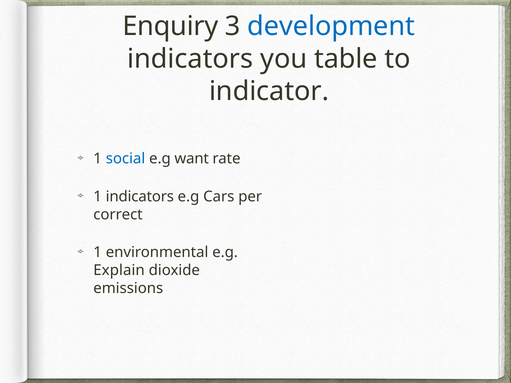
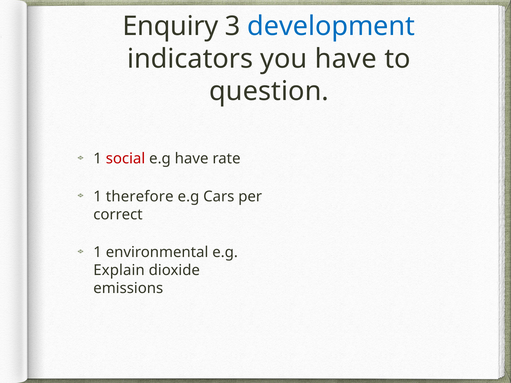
you table: table -> have
indicator: indicator -> question
social colour: blue -> red
e.g want: want -> have
1 indicators: indicators -> therefore
